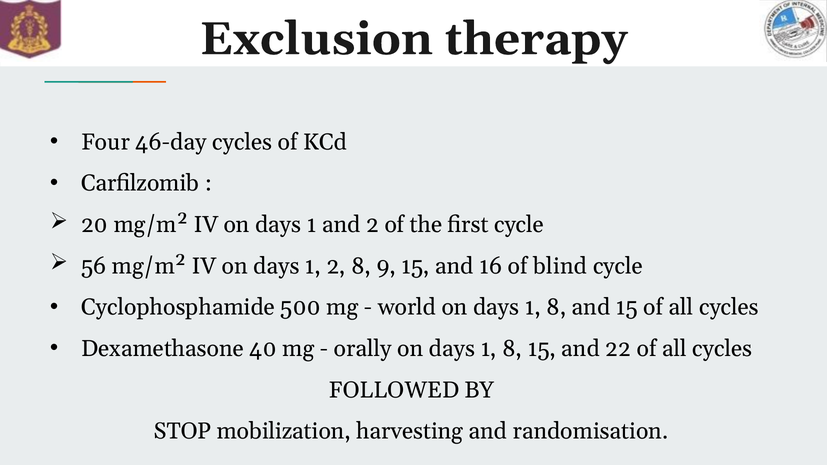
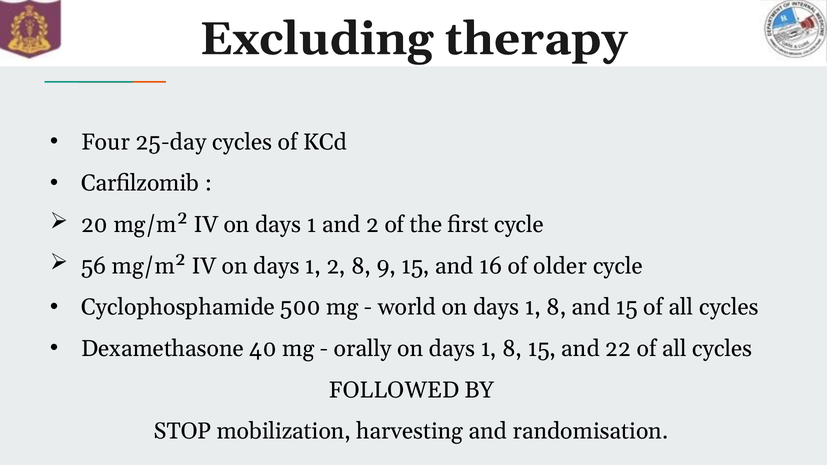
Exclusion: Exclusion -> Excluding
46-day: 46-day -> 25-day
blind: blind -> older
